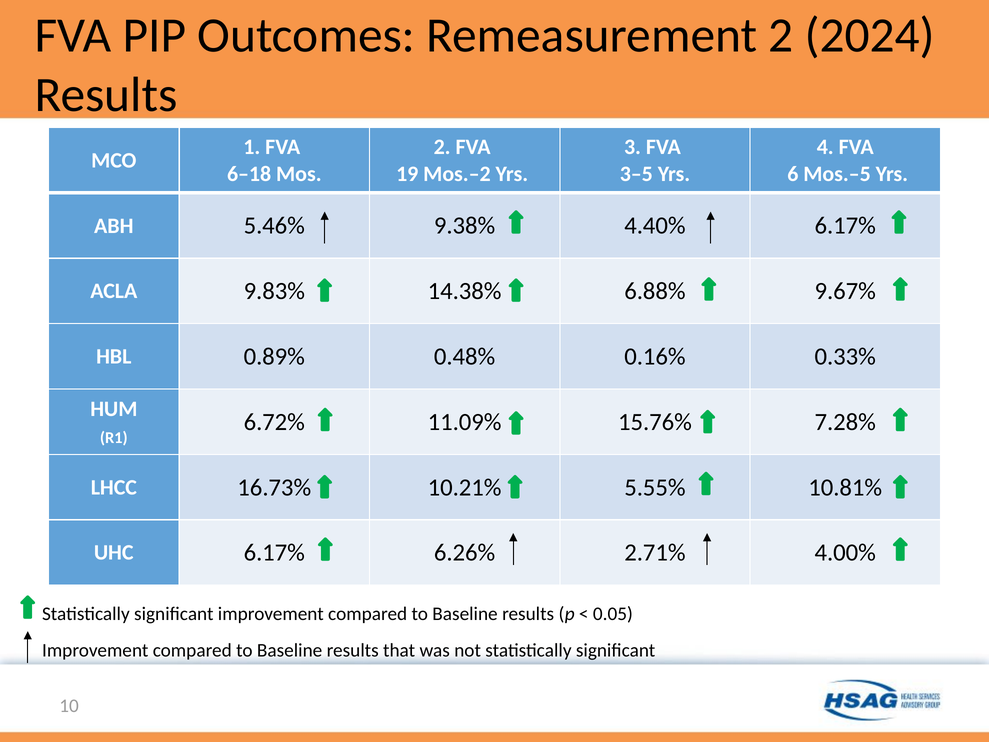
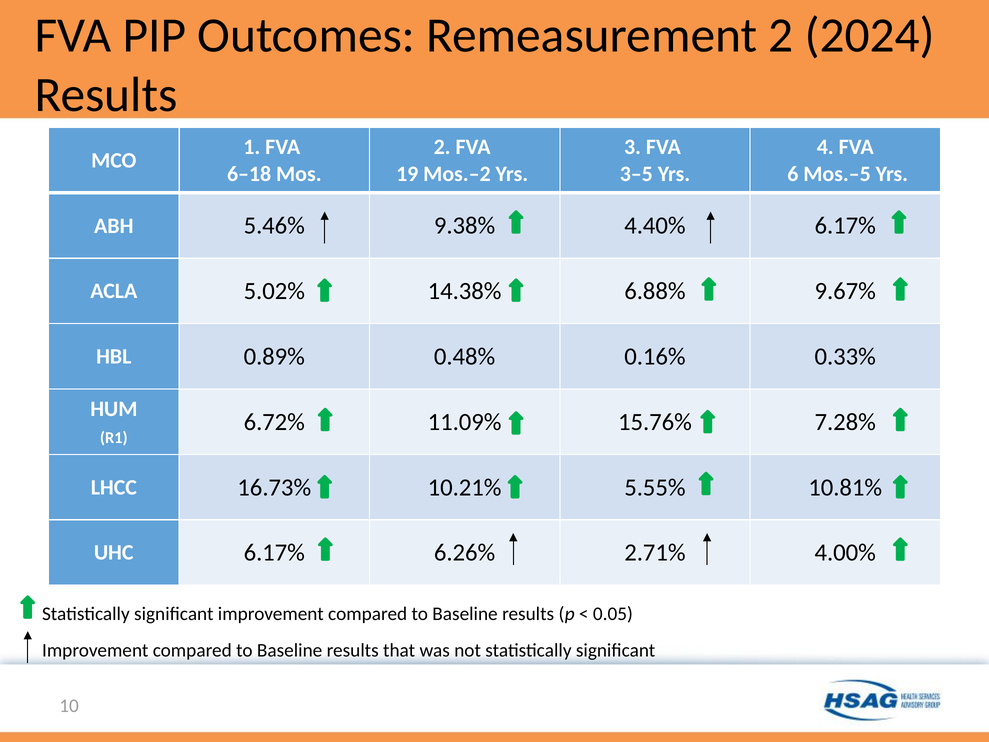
9.83%: 9.83% -> 5.02%
